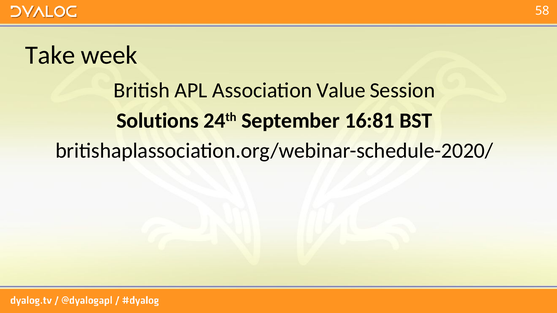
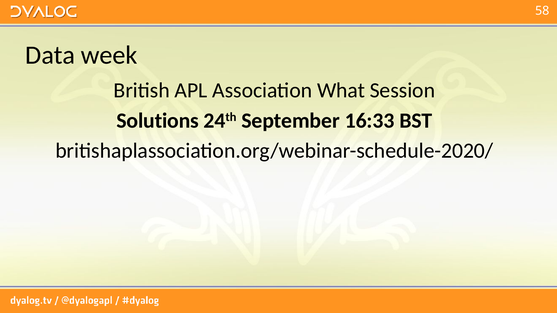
Take: Take -> Data
Value: Value -> What
16:81: 16:81 -> 16:33
